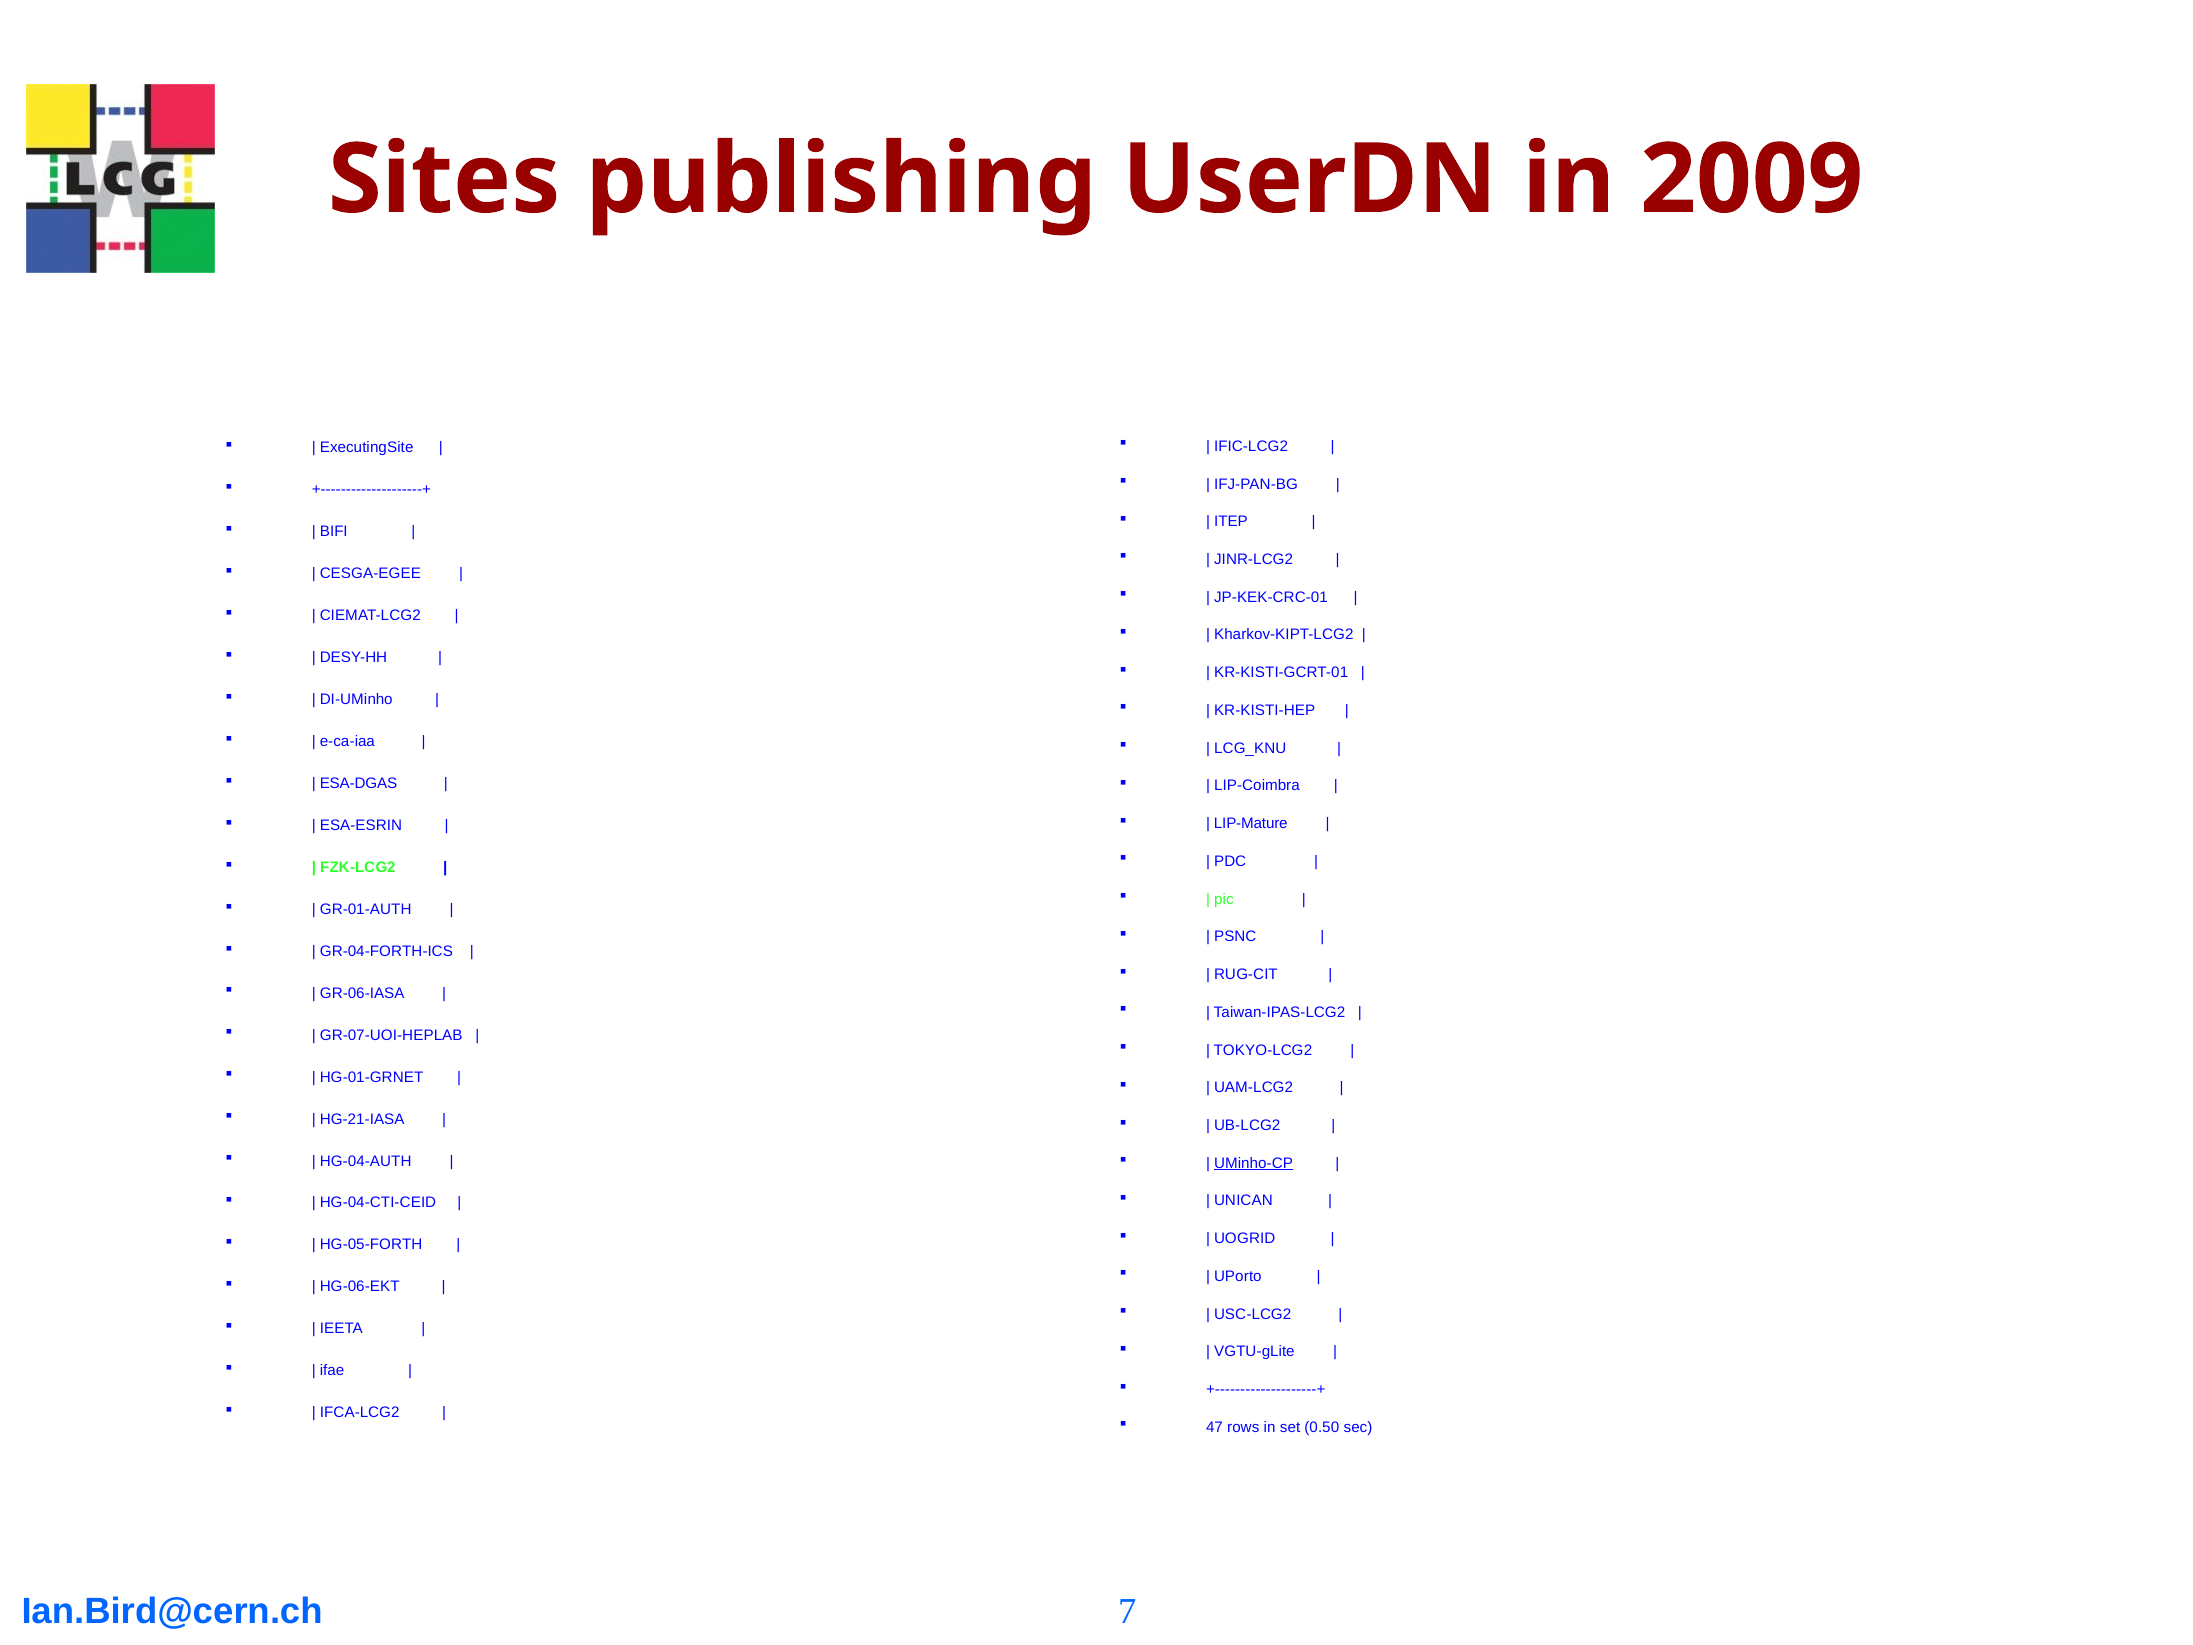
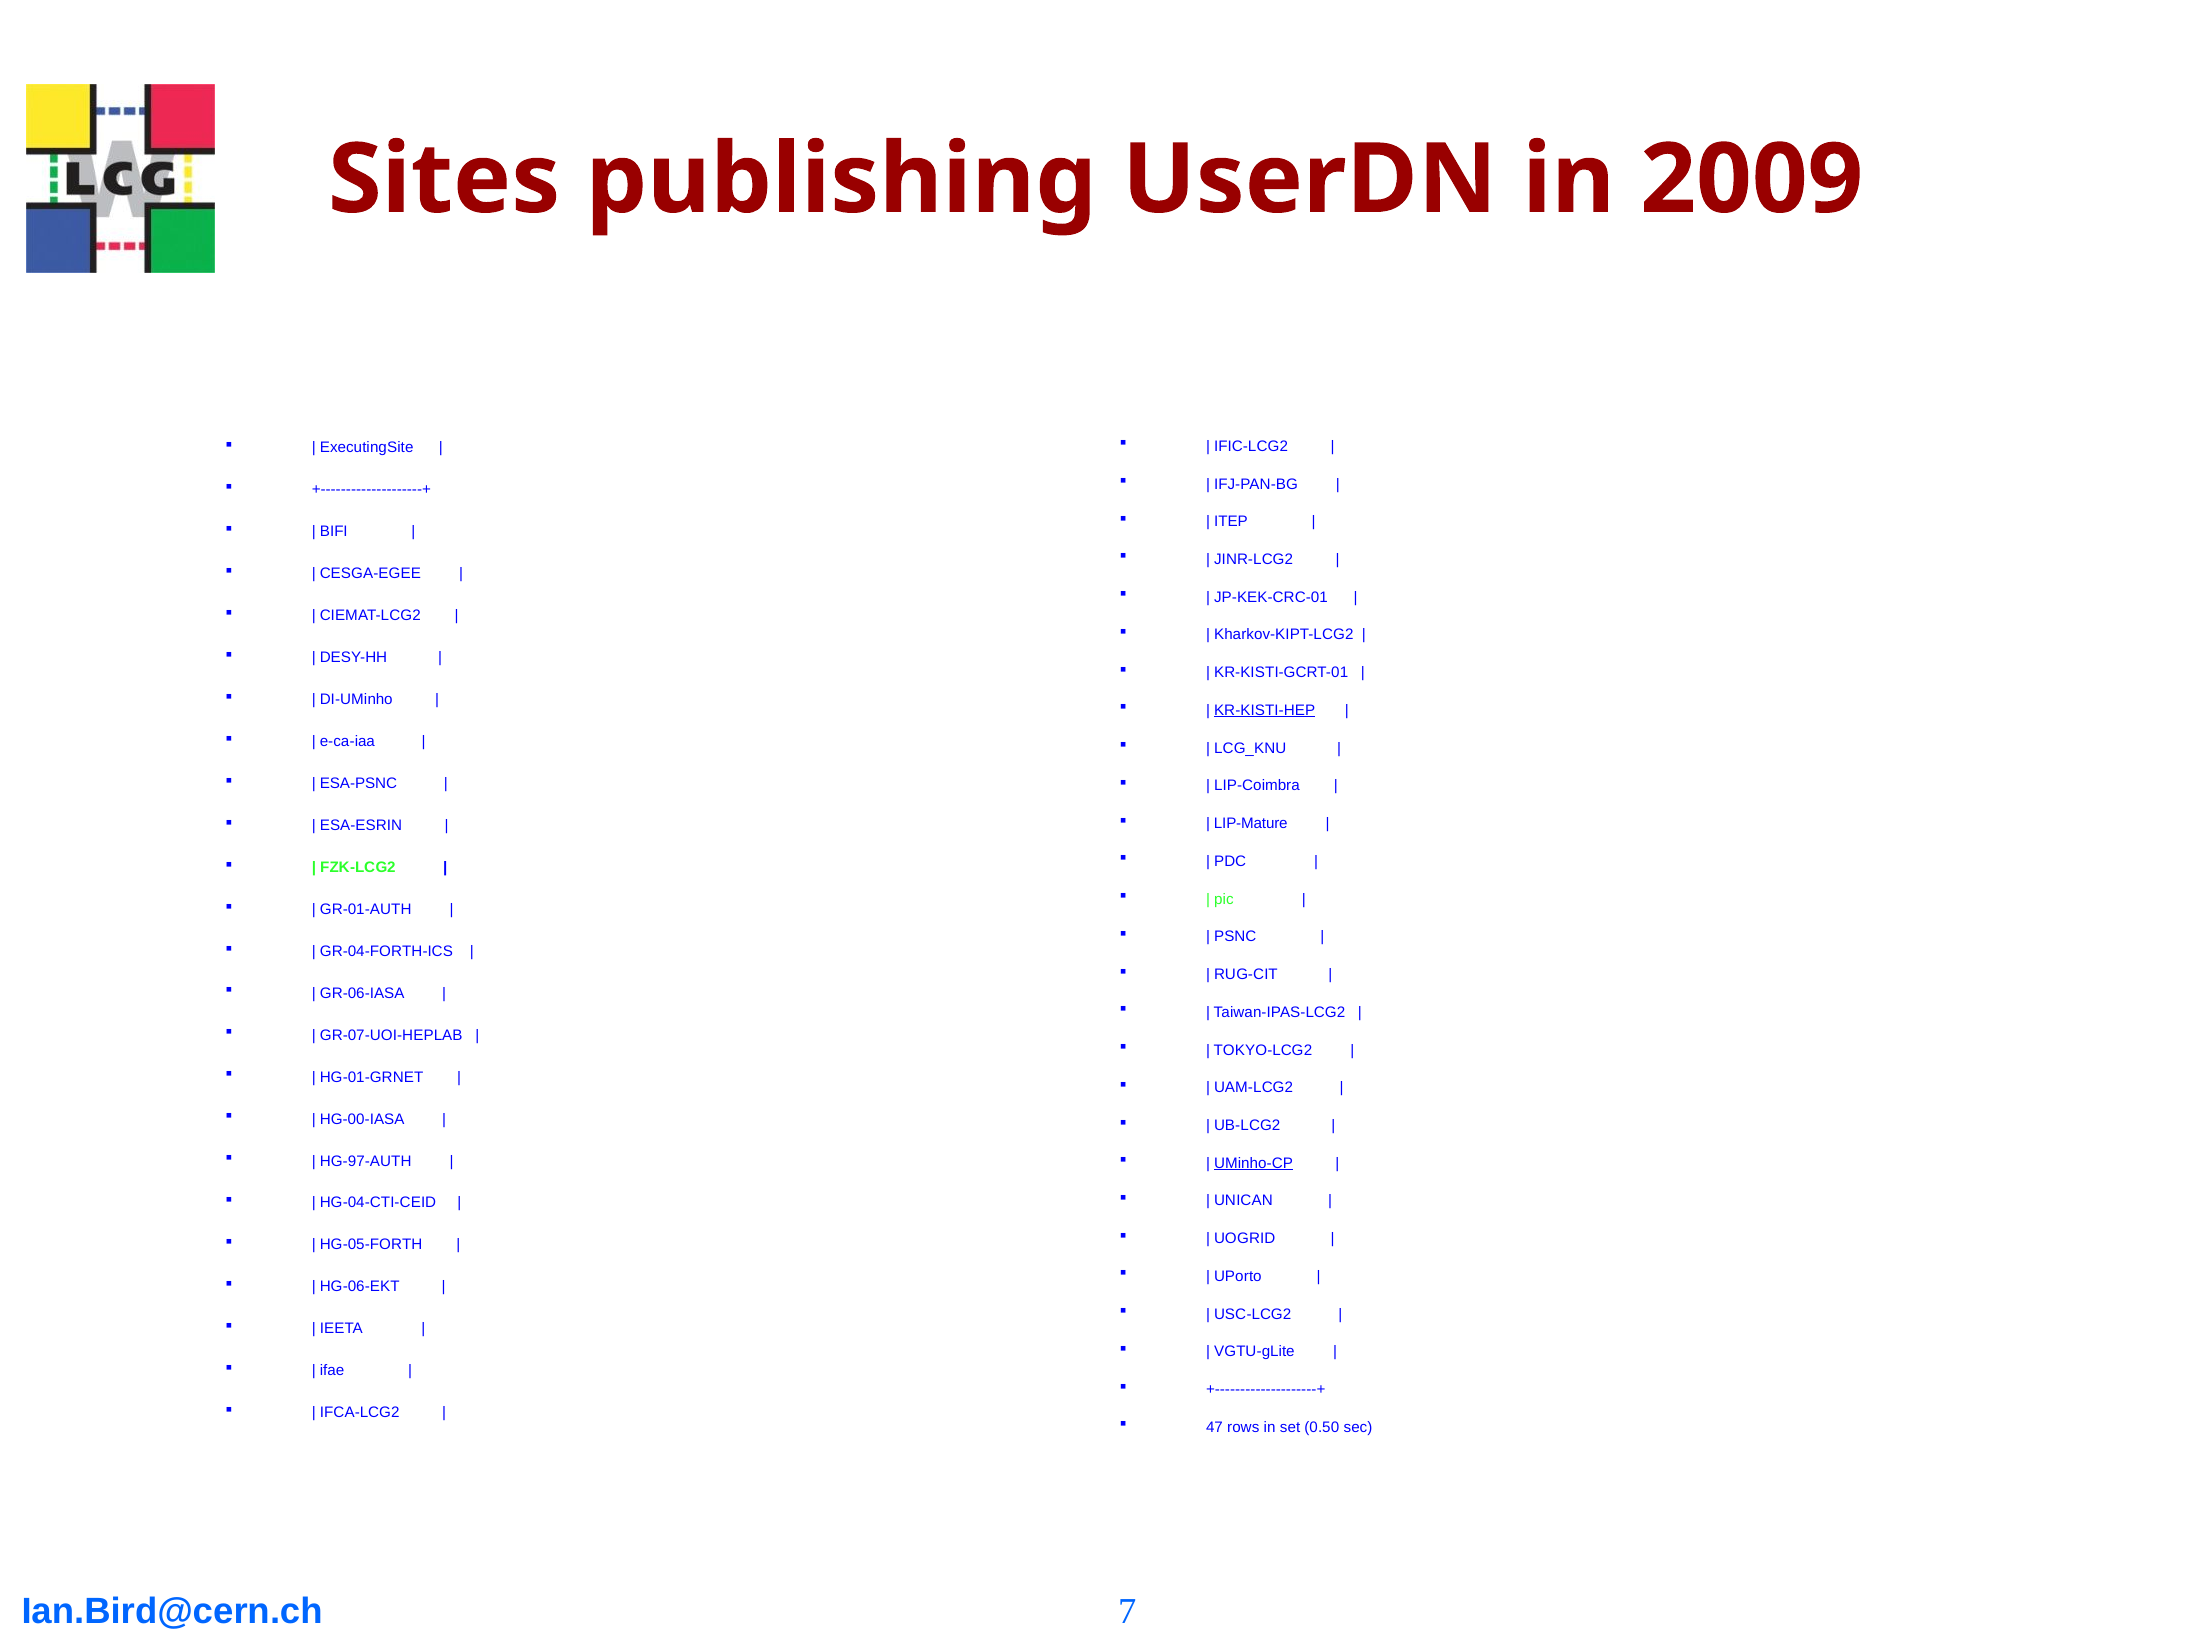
KR-KISTI-HEP underline: none -> present
ESA-DGAS: ESA-DGAS -> ESA-PSNC
HG-21-IASA: HG-21-IASA -> HG-00-IASA
HG-04-AUTH: HG-04-AUTH -> HG-97-AUTH
